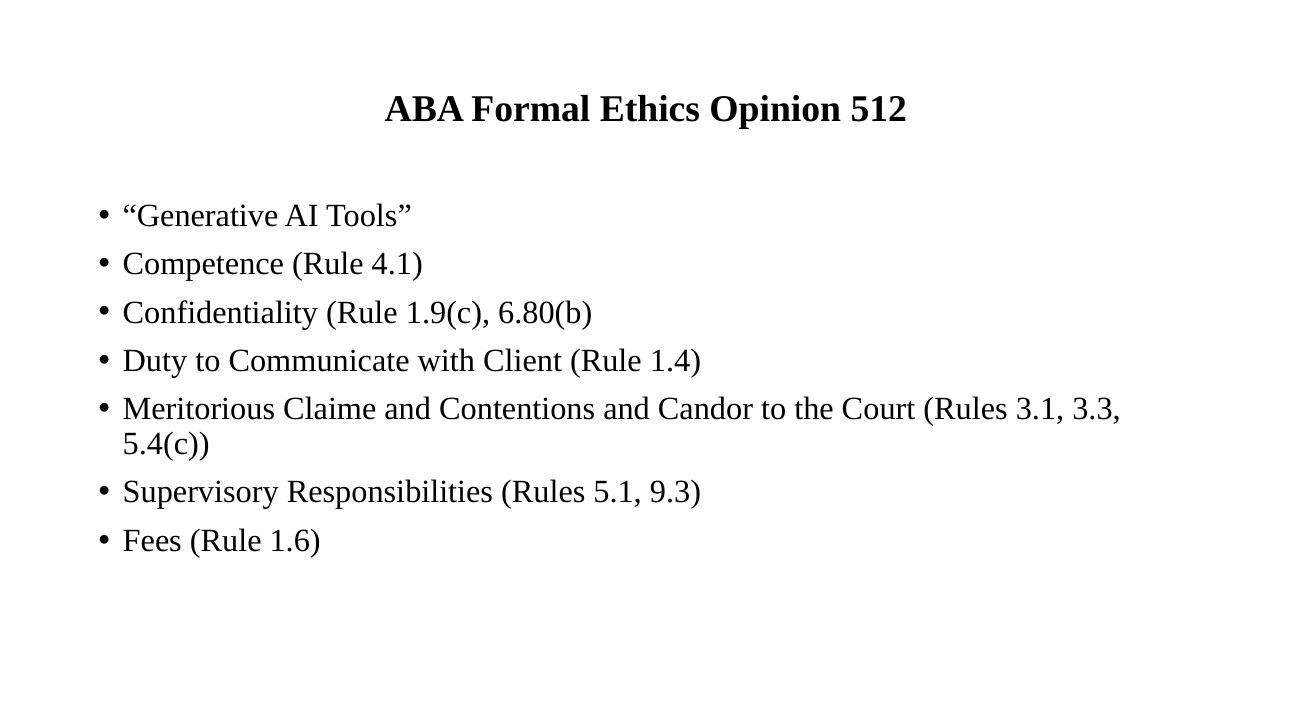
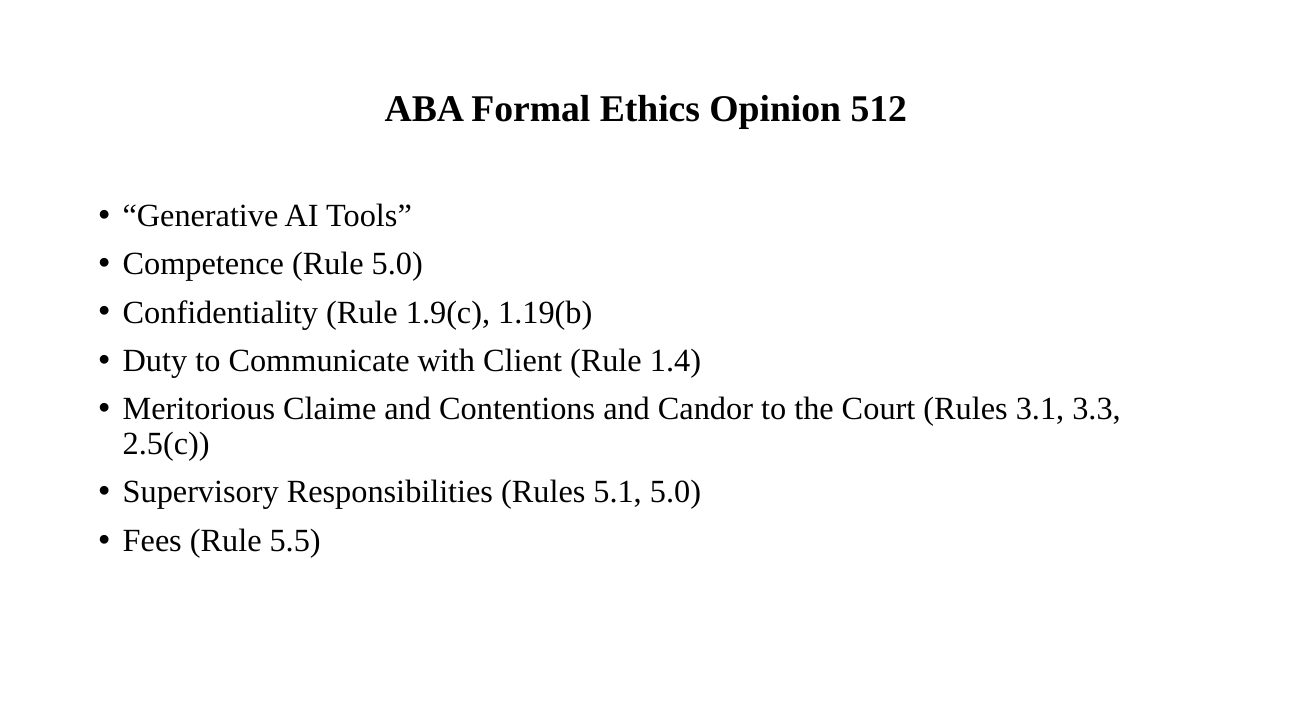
Rule 4.1: 4.1 -> 5.0
6.80(b: 6.80(b -> 1.19(b
5.4(c: 5.4(c -> 2.5(c
5.1 9.3: 9.3 -> 5.0
1.6: 1.6 -> 5.5
